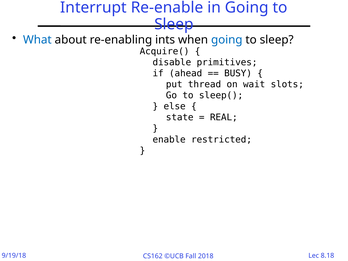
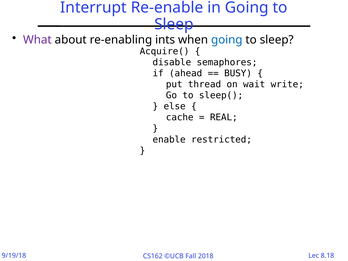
What colour: blue -> purple
primitives: primitives -> semaphores
slots: slots -> write
state: state -> cache
